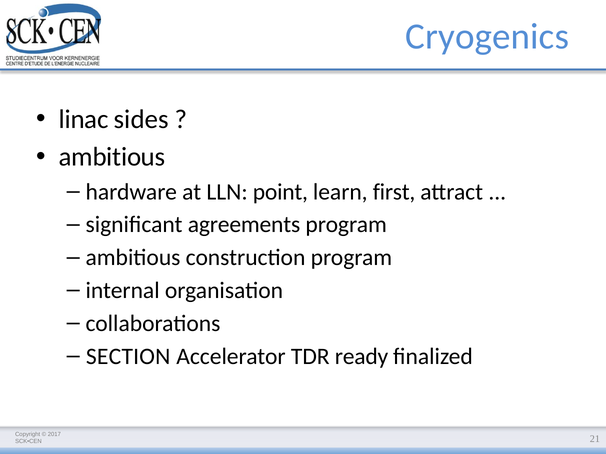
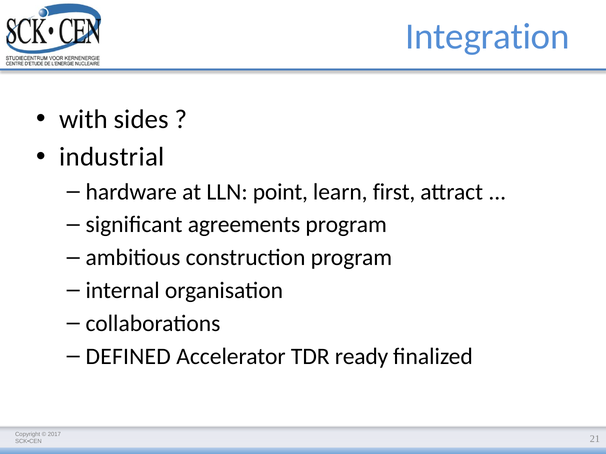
Cryogenics: Cryogenics -> Integration
linac: linac -> with
ambitious at (112, 157): ambitious -> industrial
SECTION: SECTION -> DEFINED
